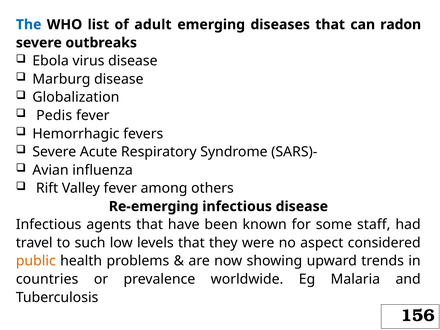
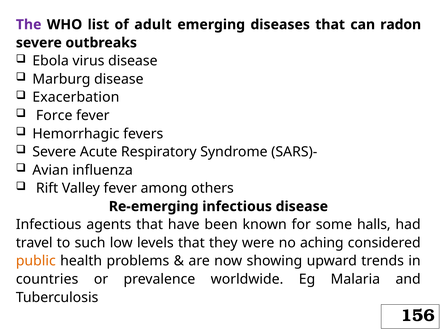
The colour: blue -> purple
Globalization: Globalization -> Exacerbation
Pedis: Pedis -> Force
staff: staff -> halls
aspect: aspect -> aching
